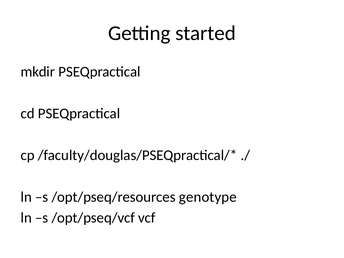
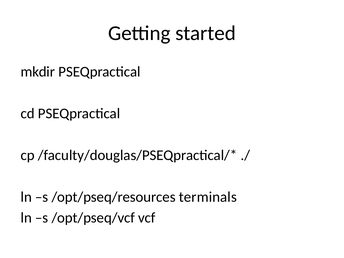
genotype: genotype -> terminals
